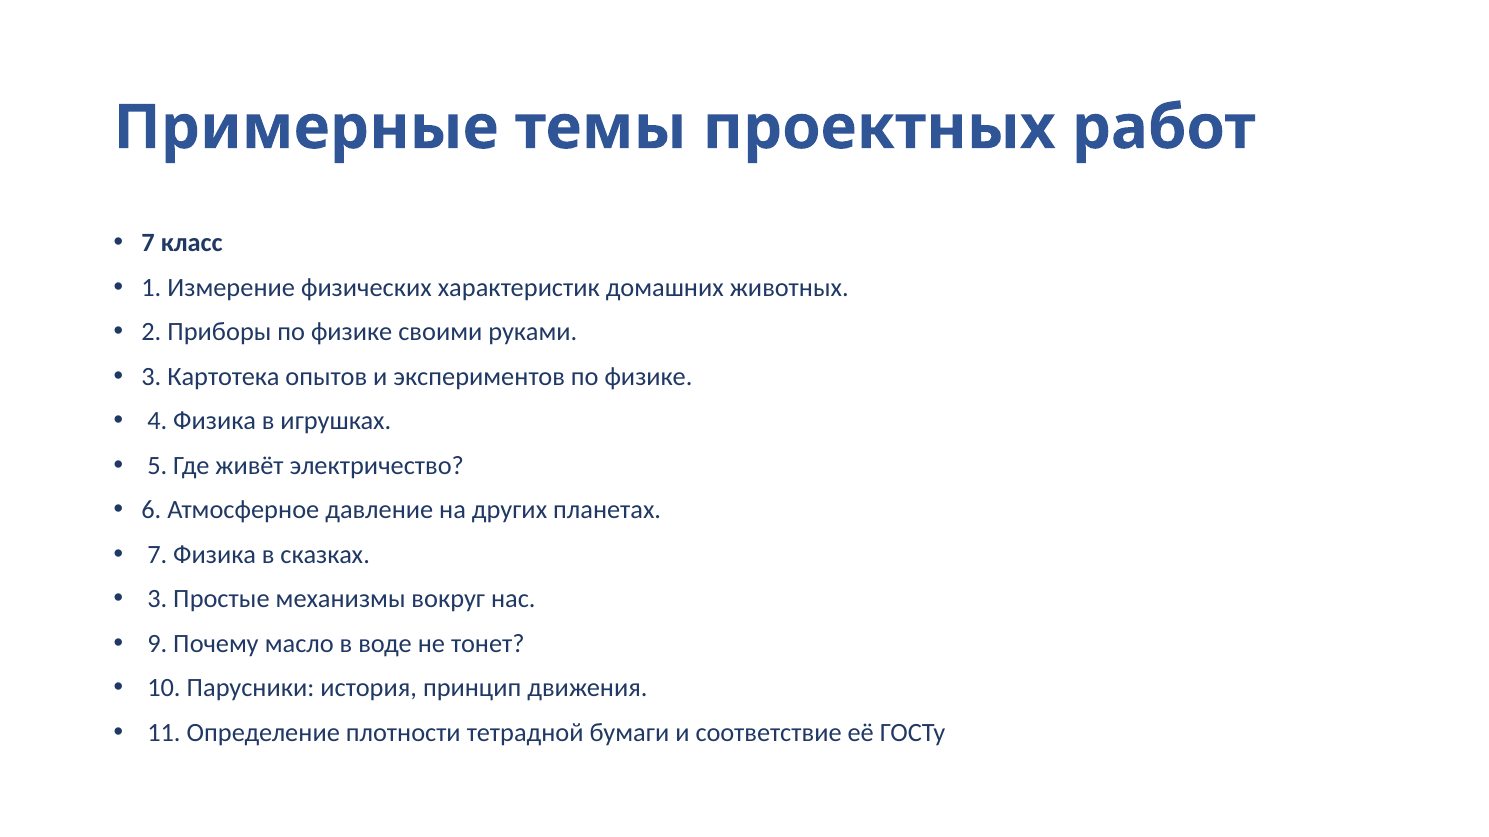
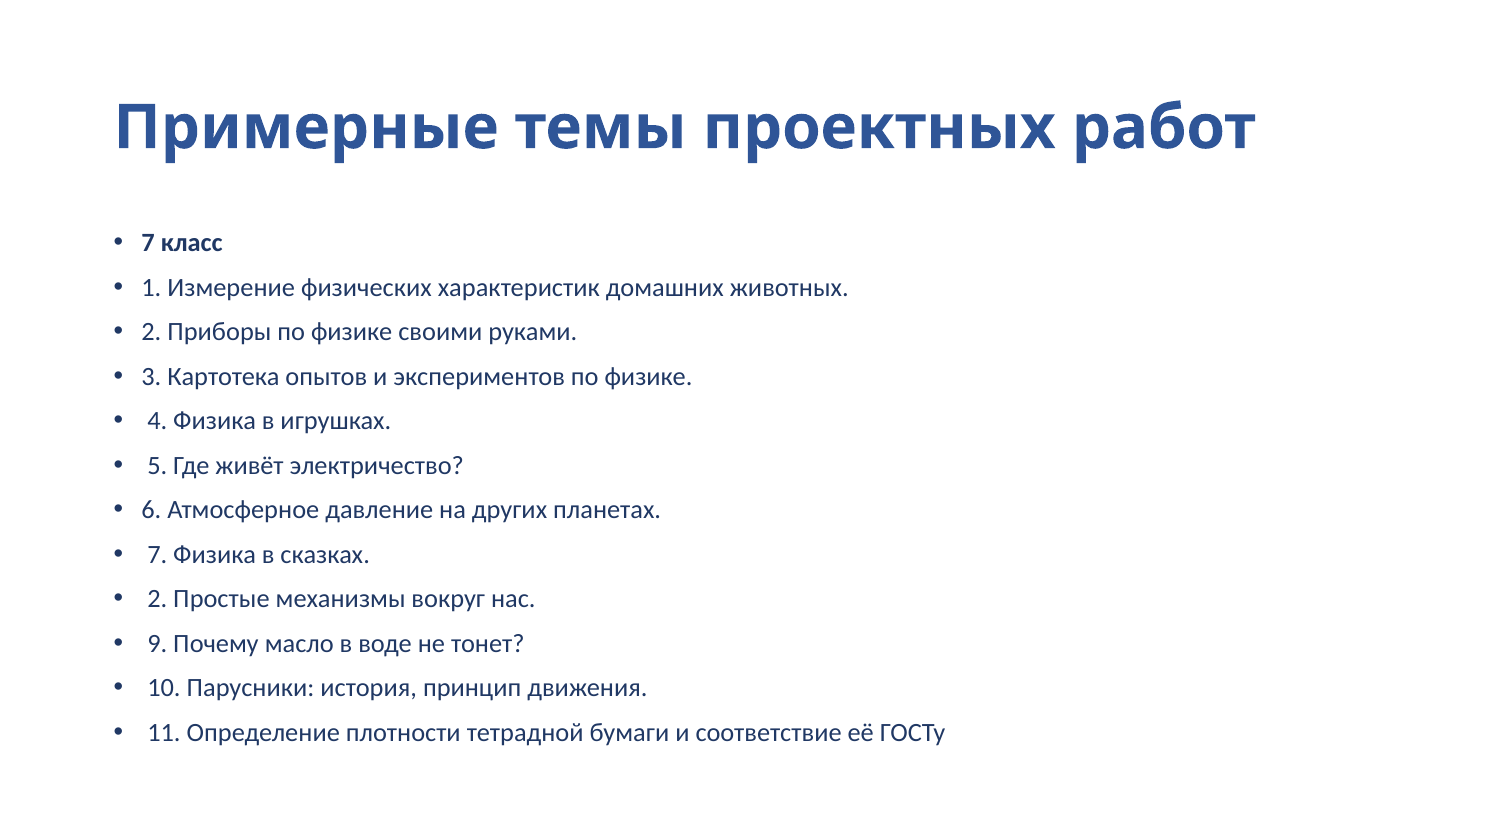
3 at (157, 599): 3 -> 2
